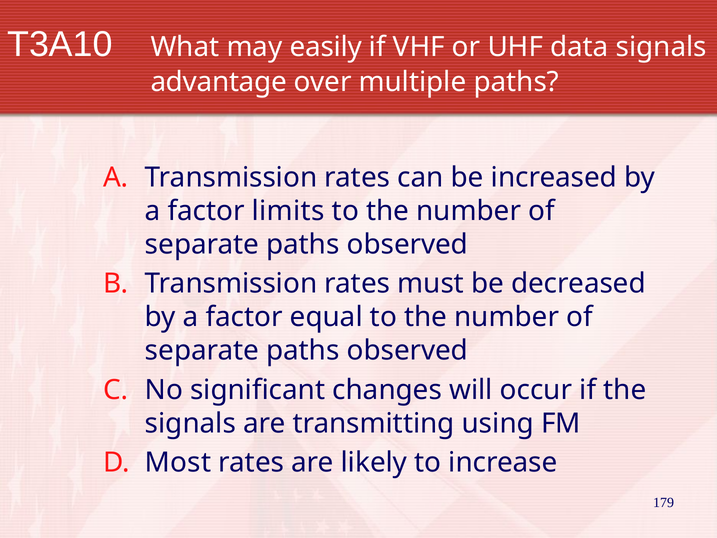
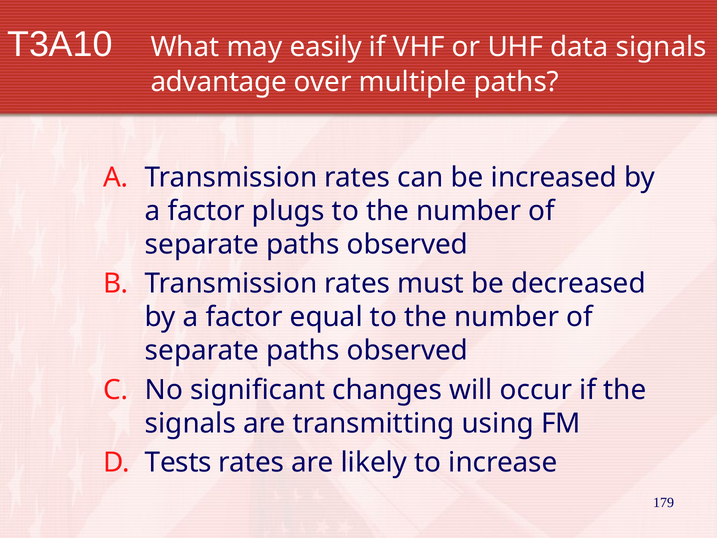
limits: limits -> plugs
Most: Most -> Tests
